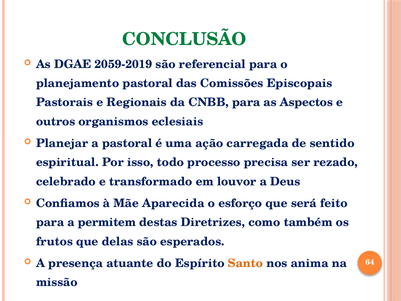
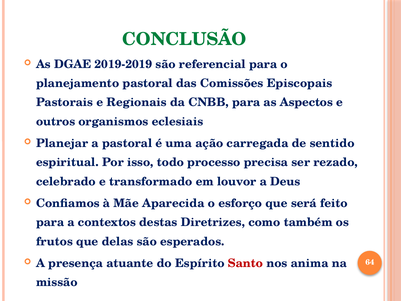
2059-2019: 2059-2019 -> 2019-2019
permitem: permitem -> contextos
Santo colour: orange -> red
